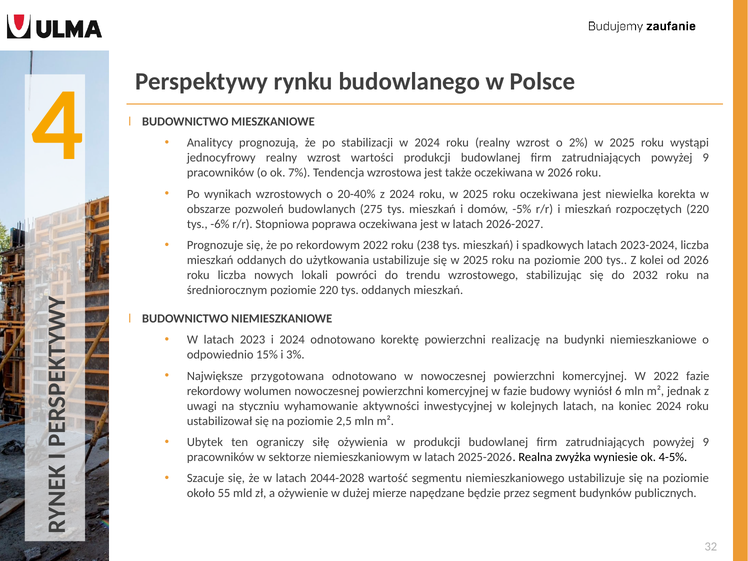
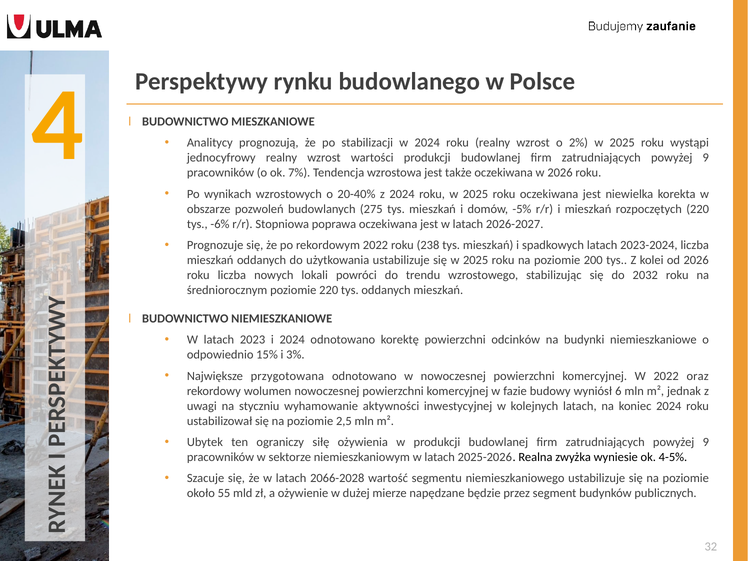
realizację: realizację -> odcinków
2022 fazie: fazie -> oraz
2044-2028: 2044-2028 -> 2066-2028
